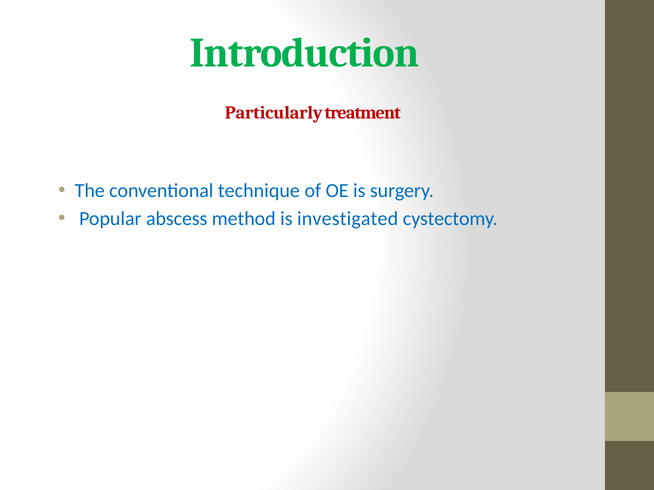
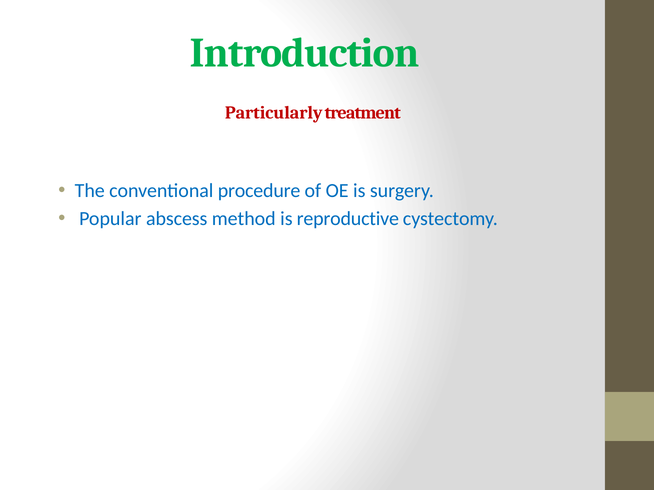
technique: technique -> procedure
investigated: investigated -> reproductive
